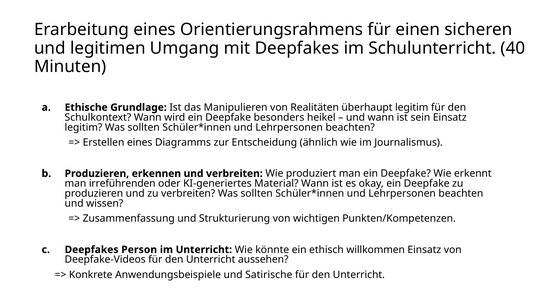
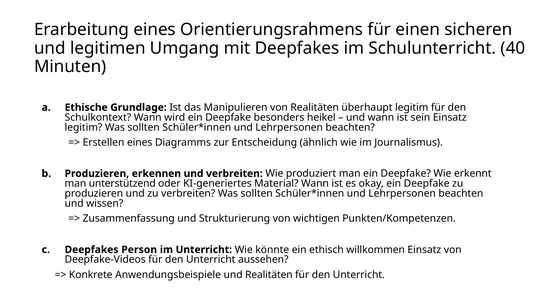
irreführenden: irreführenden -> unterstützend
und Satirische: Satirische -> Realitäten
